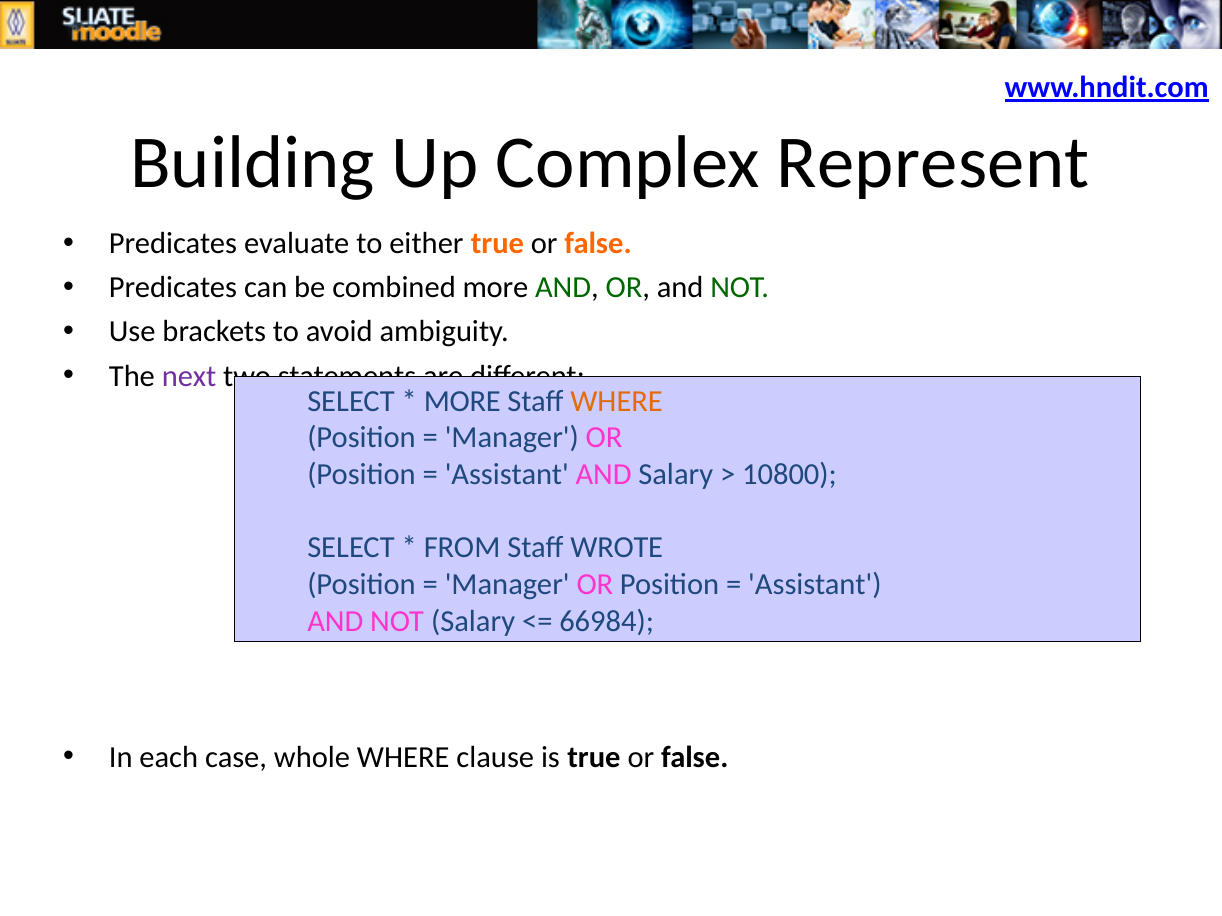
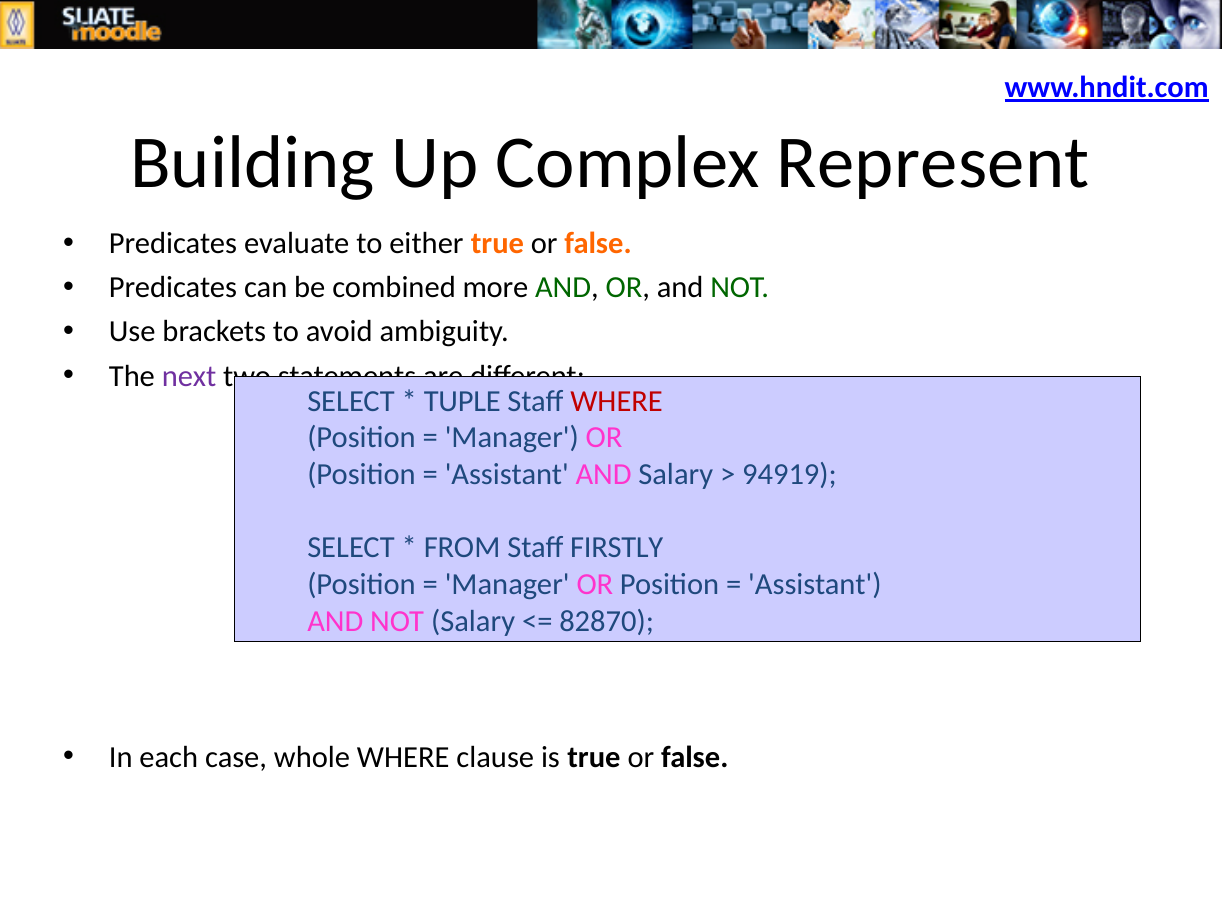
MORE at (462, 401): MORE -> TUPLE
WHERE at (617, 401) colour: orange -> red
10800: 10800 -> 94919
WROTE: WROTE -> FIRSTLY
66984: 66984 -> 82870
